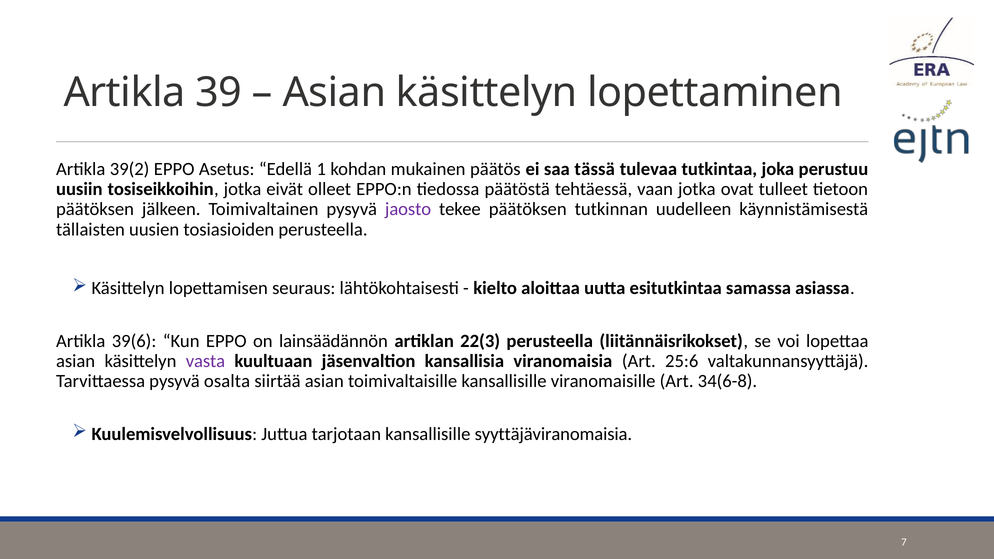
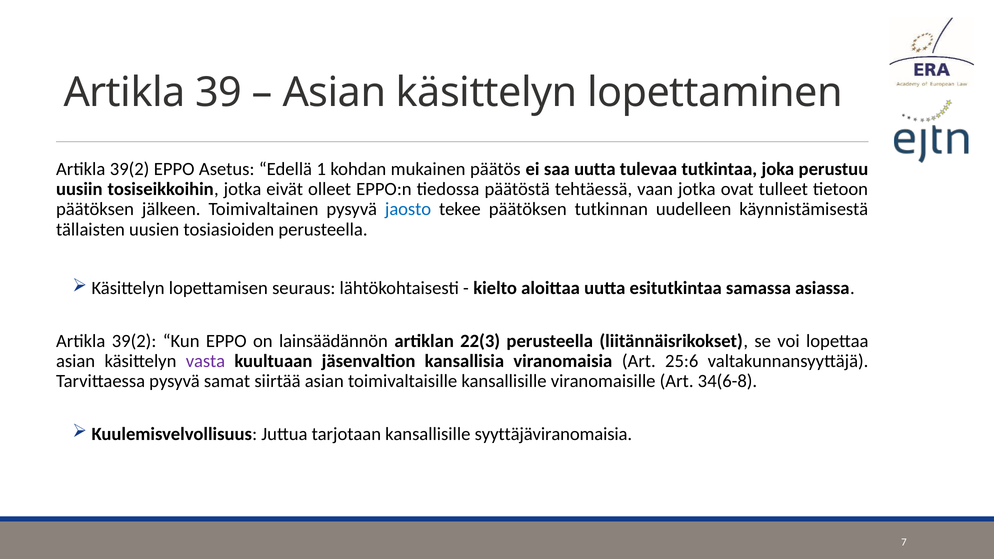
saa tässä: tässä -> uutta
jaosto colour: purple -> blue
39(6 at (134, 341): 39(6 -> 39(2
osalta: osalta -> samat
